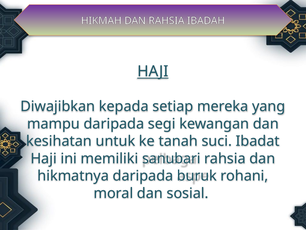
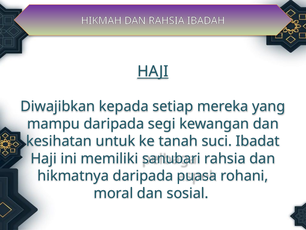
buruk: buruk -> puasa
